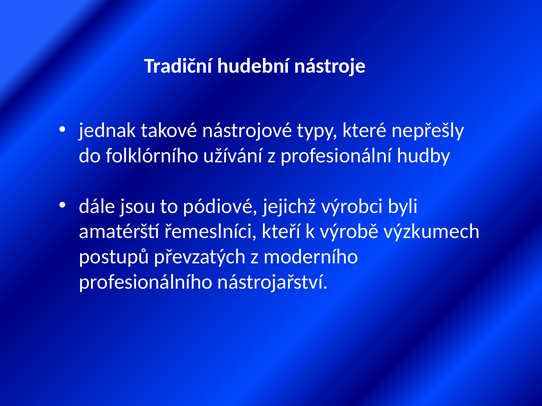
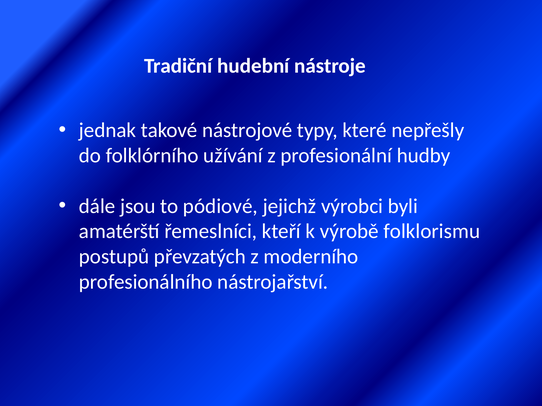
výzkumech: výzkumech -> folklorismu
